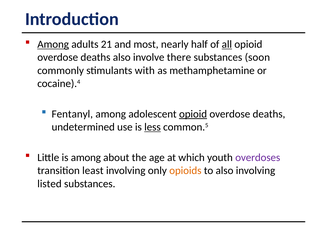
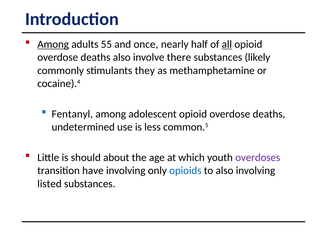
21: 21 -> 55
most: most -> once
soon: soon -> likely
with: with -> they
opioid at (193, 114) underline: present -> none
less underline: present -> none
is among: among -> should
least: least -> have
opioids colour: orange -> blue
